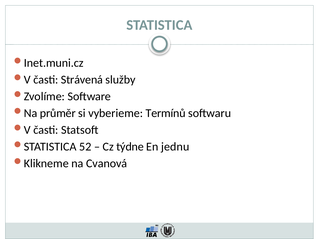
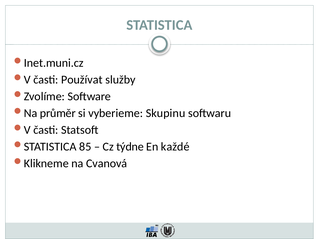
Strávená: Strávená -> Používat
Termínů: Termínů -> Skupinu
52: 52 -> 85
jednu: jednu -> každé
